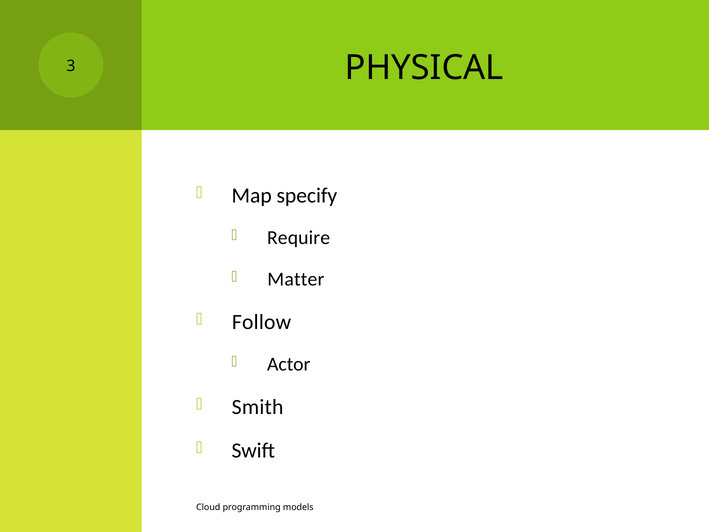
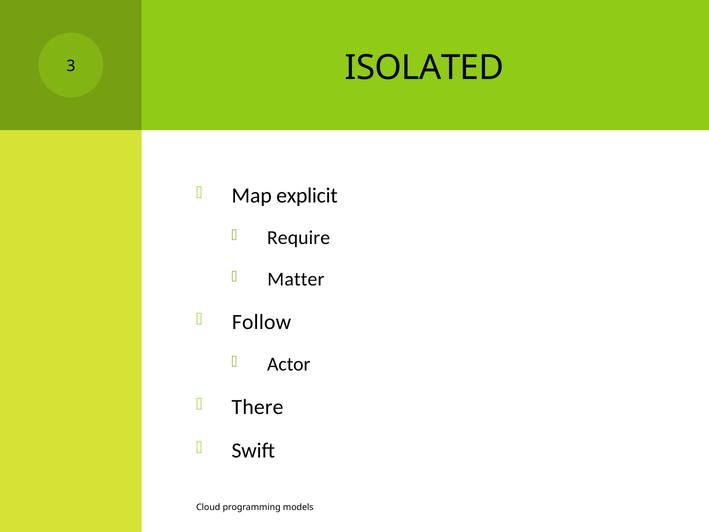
PHYSICAL: PHYSICAL -> ISOLATED
specify: specify -> explicit
Smith: Smith -> There
